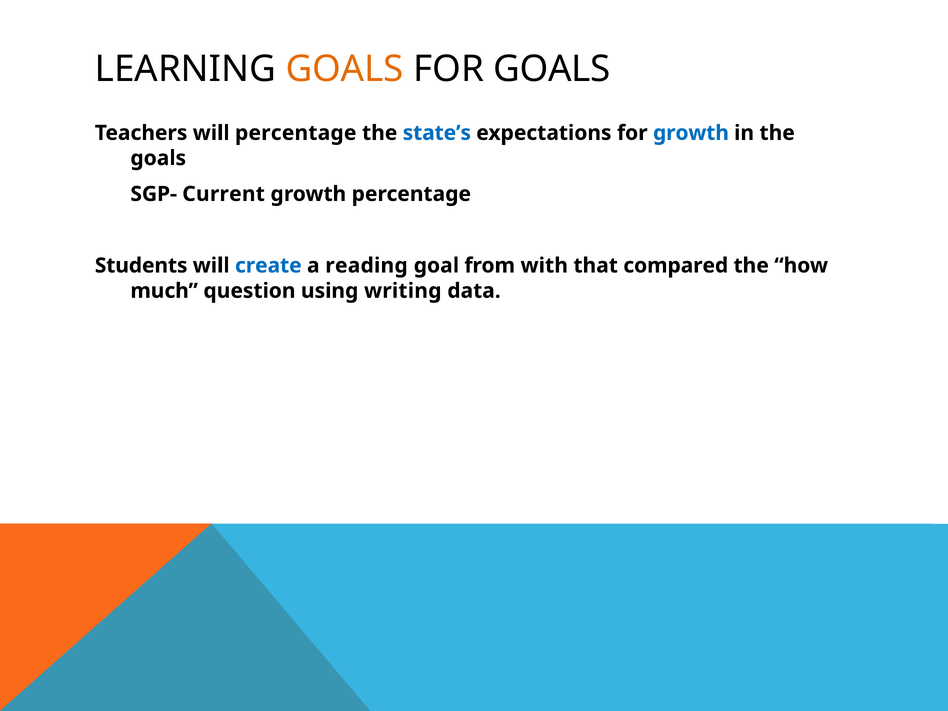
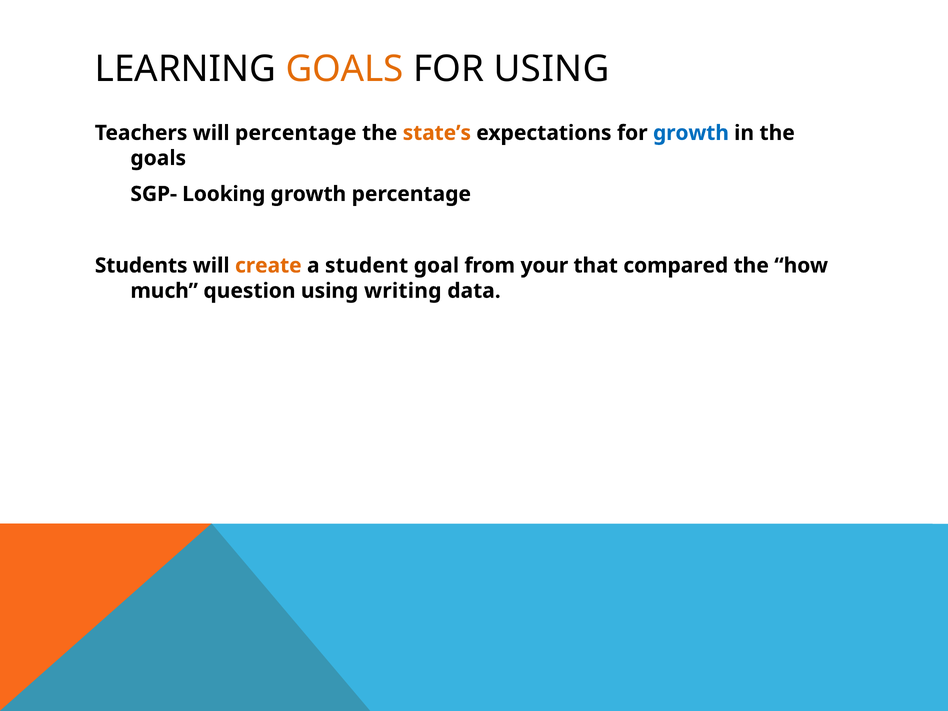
FOR GOALS: GOALS -> USING
state’s colour: blue -> orange
Current: Current -> Looking
create colour: blue -> orange
reading: reading -> student
with: with -> your
